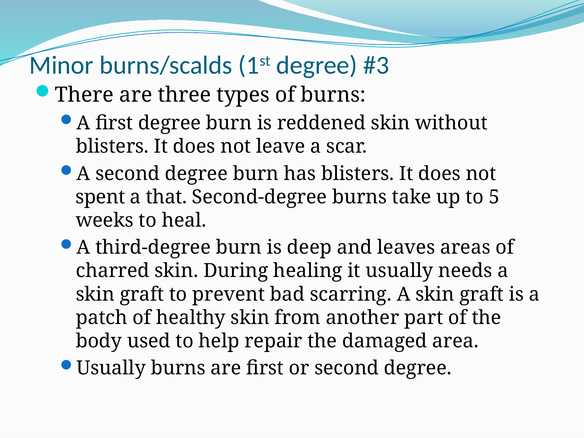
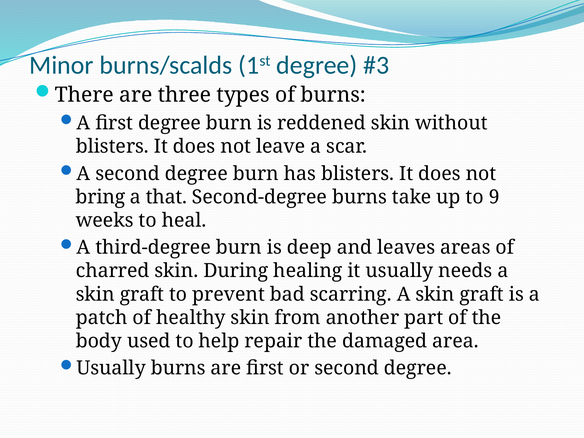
spent: spent -> bring
5: 5 -> 9
